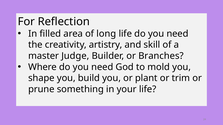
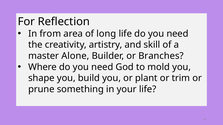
filled: filled -> from
Judge: Judge -> Alone
